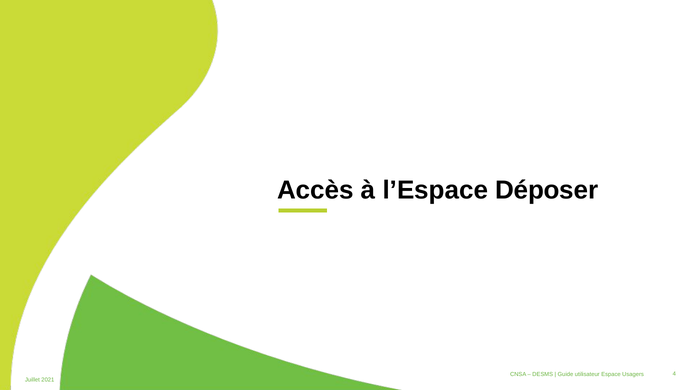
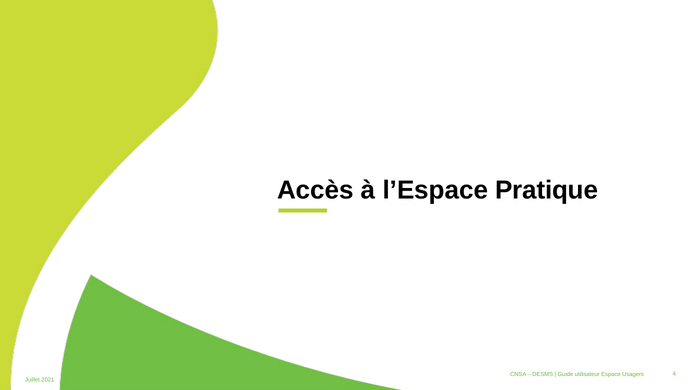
Déposer: Déposer -> Pratique
